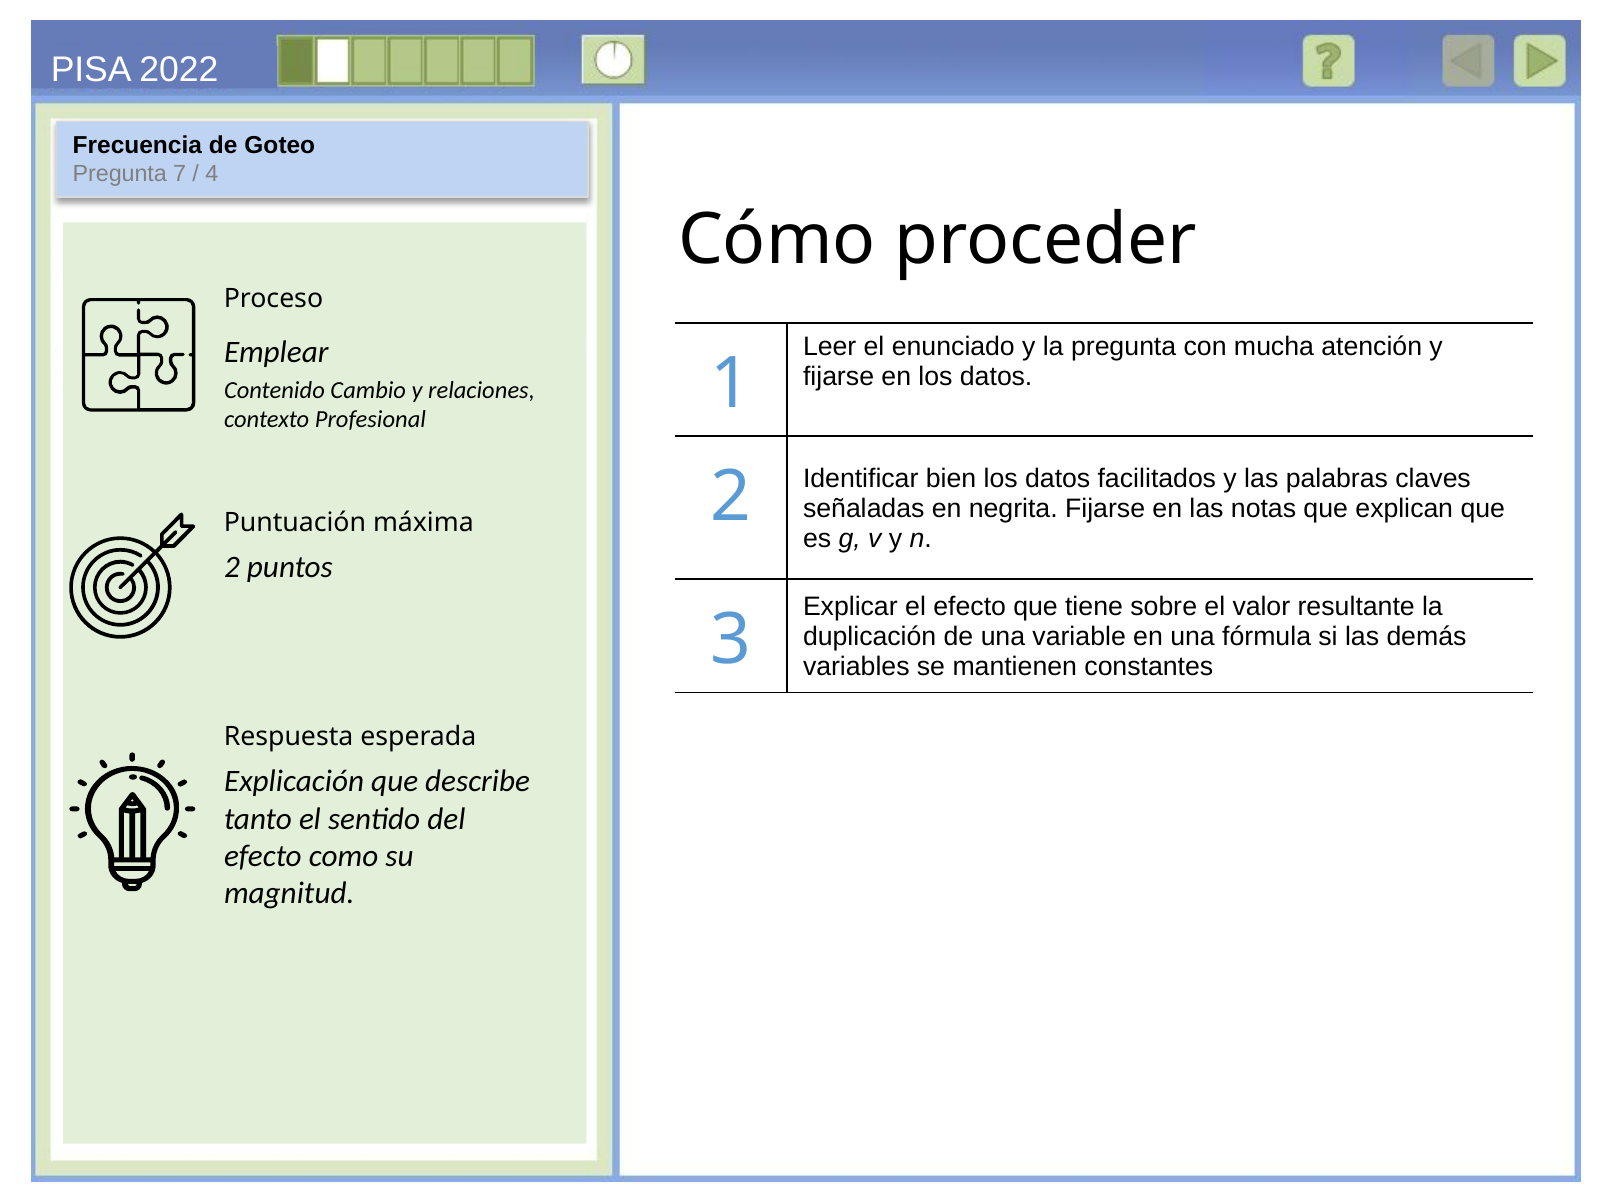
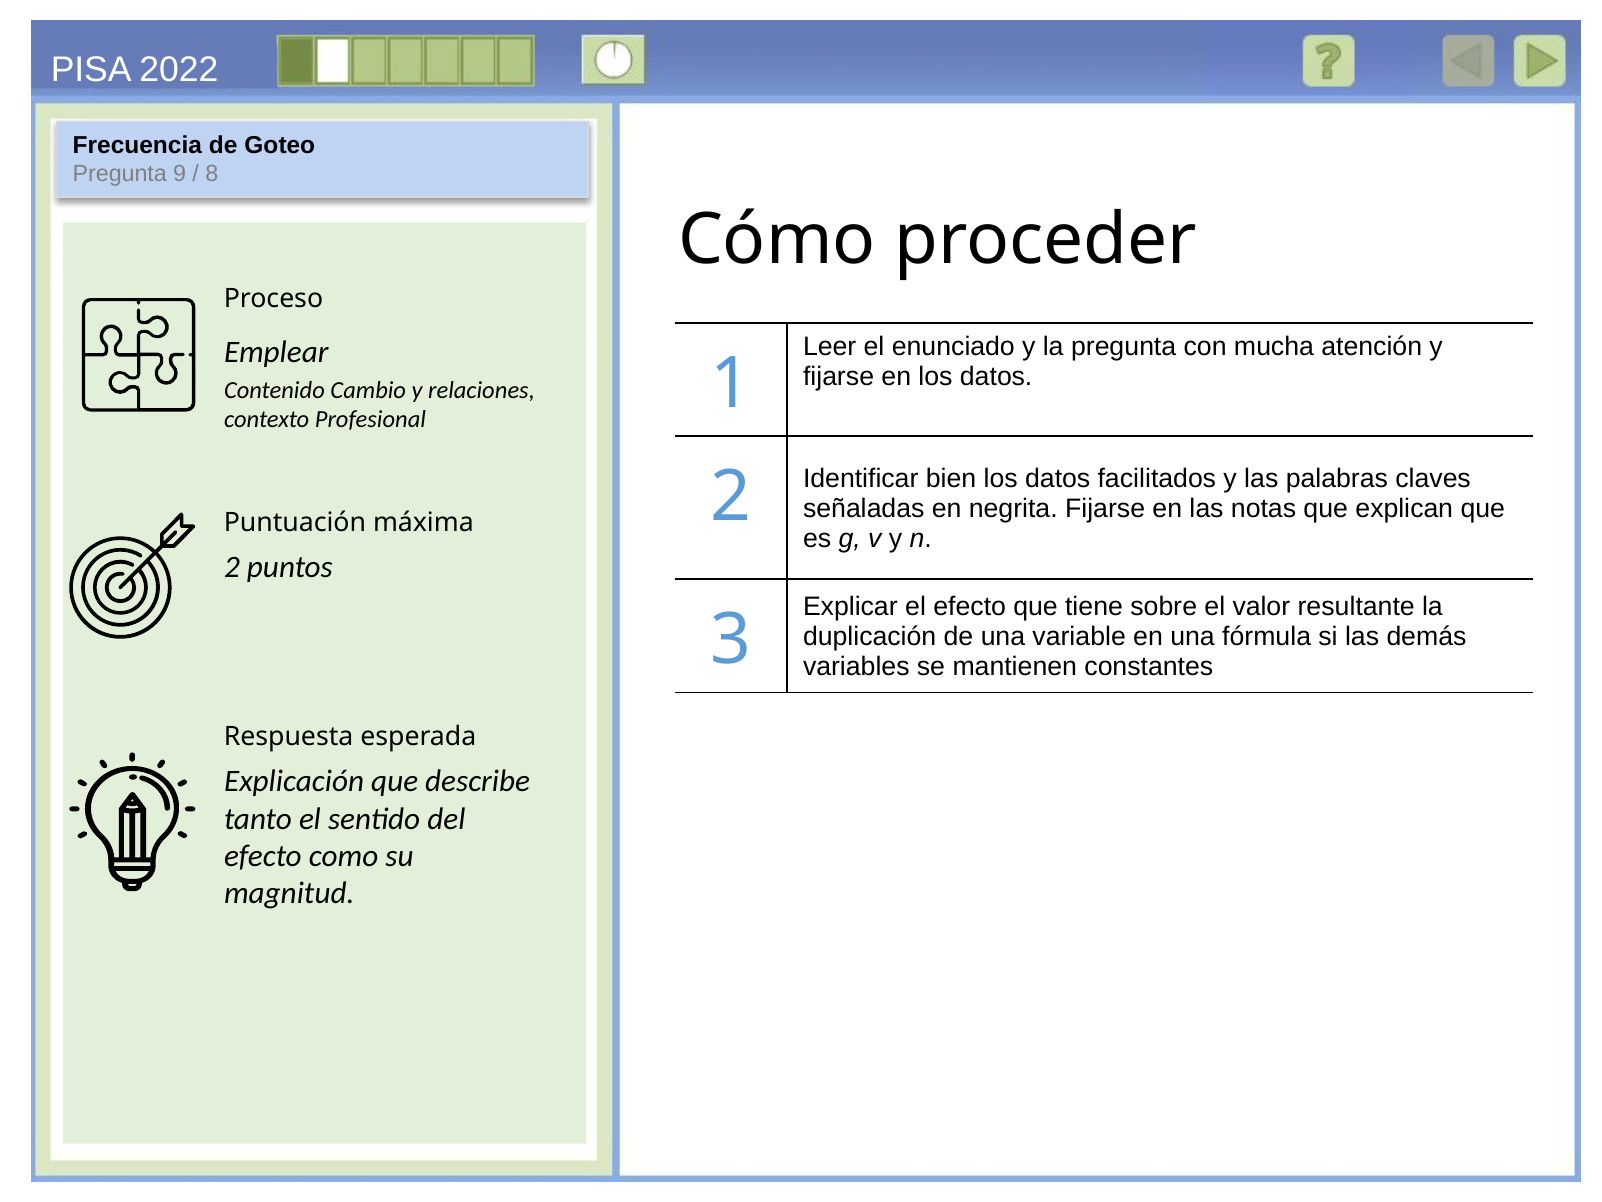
7: 7 -> 9
4: 4 -> 8
